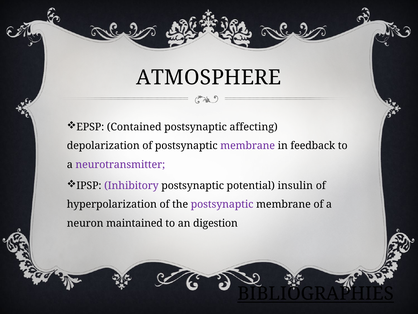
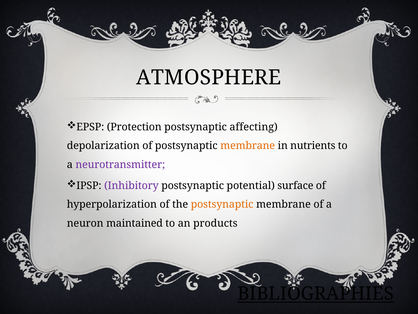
Contained: Contained -> Protection
membrane at (248, 146) colour: purple -> orange
feedback: feedback -> nutrients
insulin: insulin -> surface
postsynaptic at (222, 204) colour: purple -> orange
digestion: digestion -> products
